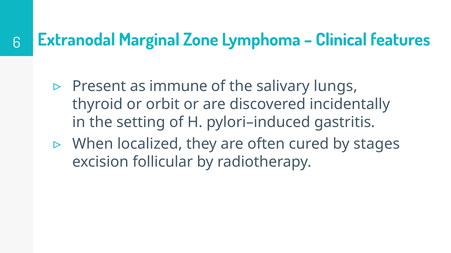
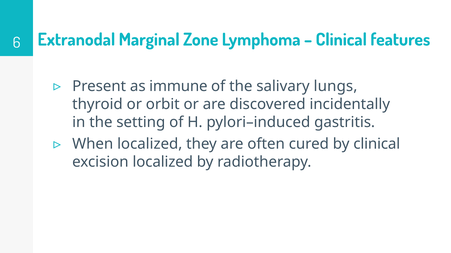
by stages: stages -> clinical
excision follicular: follicular -> localized
